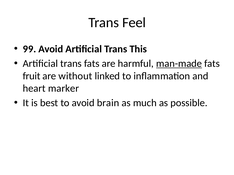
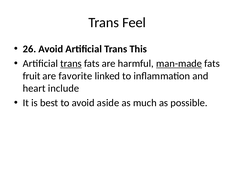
99: 99 -> 26
trans at (71, 64) underline: none -> present
without: without -> favorite
marker: marker -> include
brain: brain -> aside
